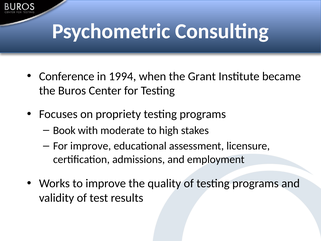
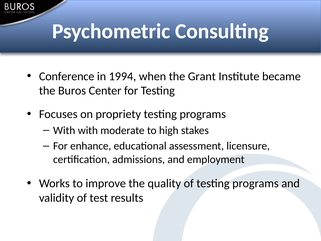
Book at (64, 130): Book -> With
For improve: improve -> enhance
